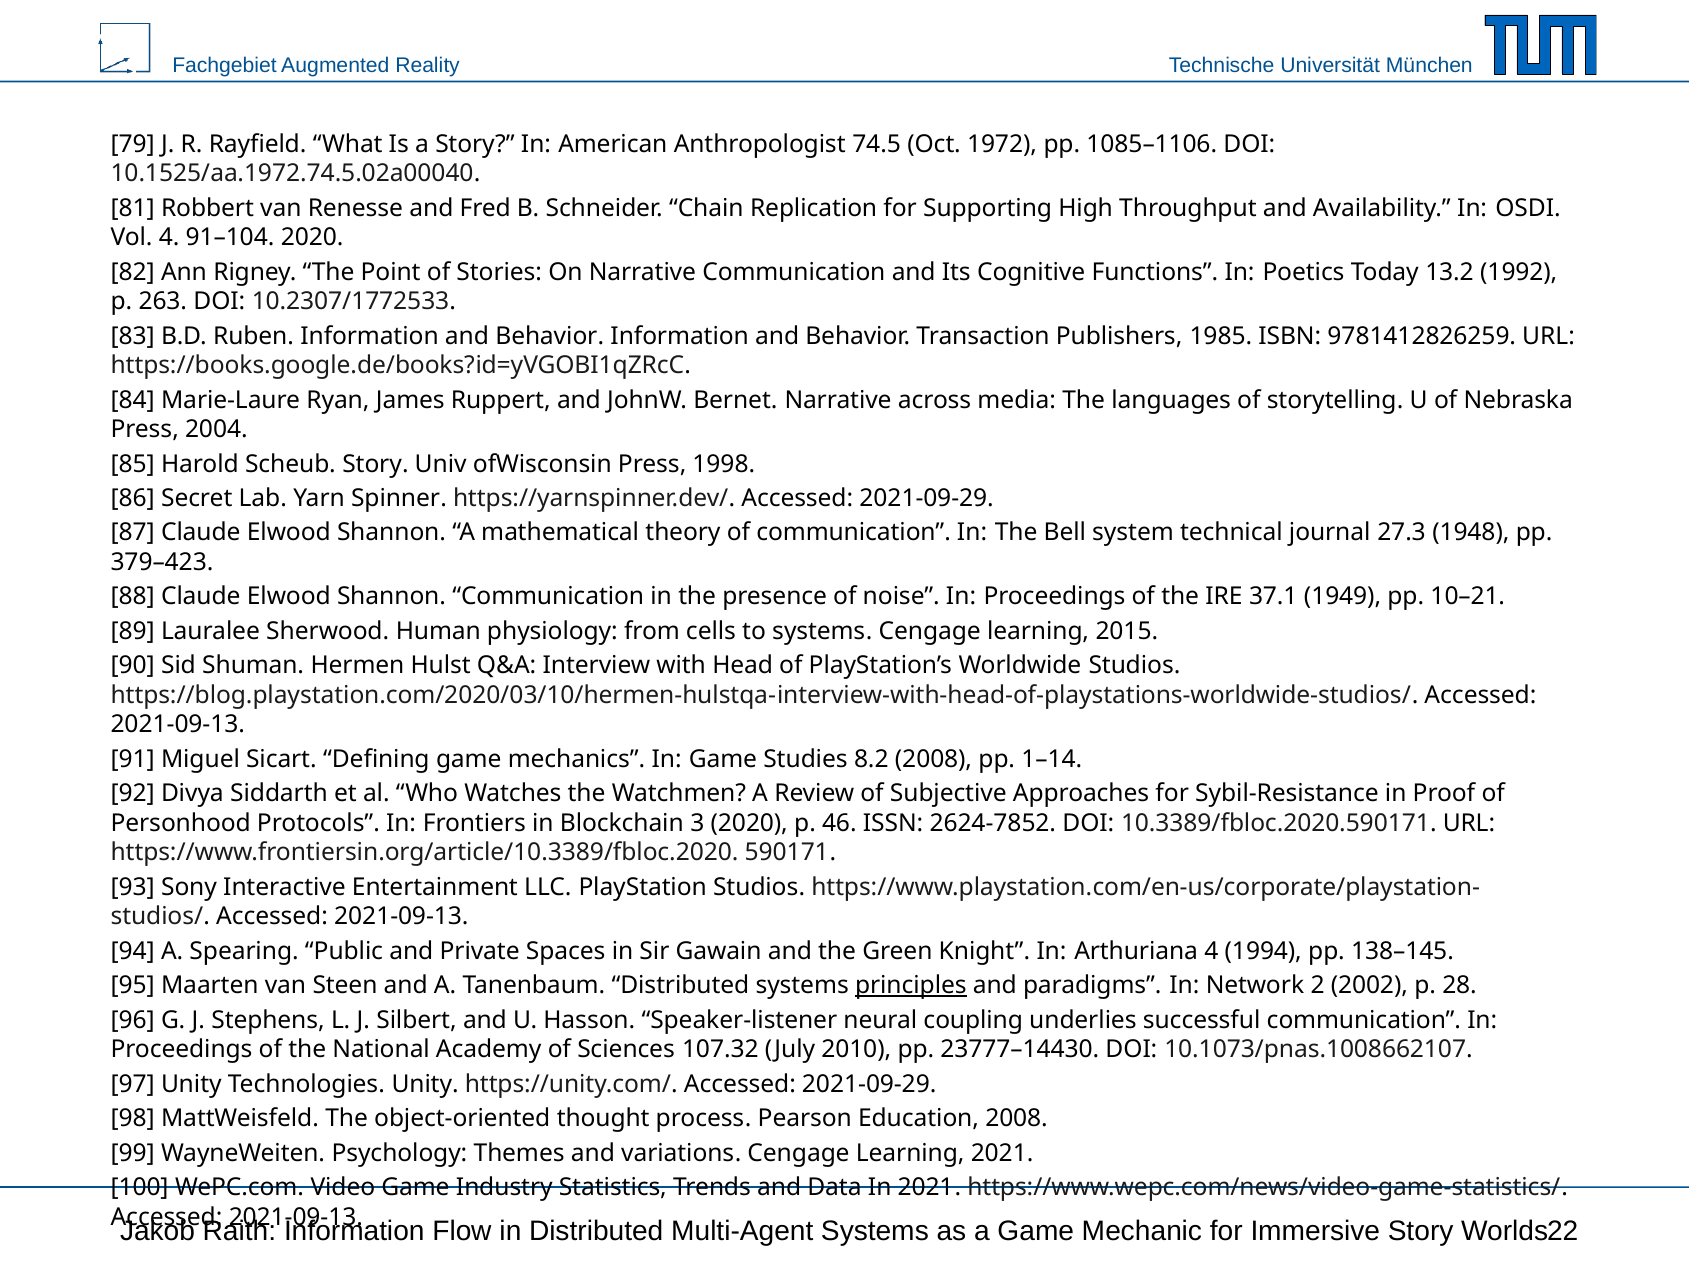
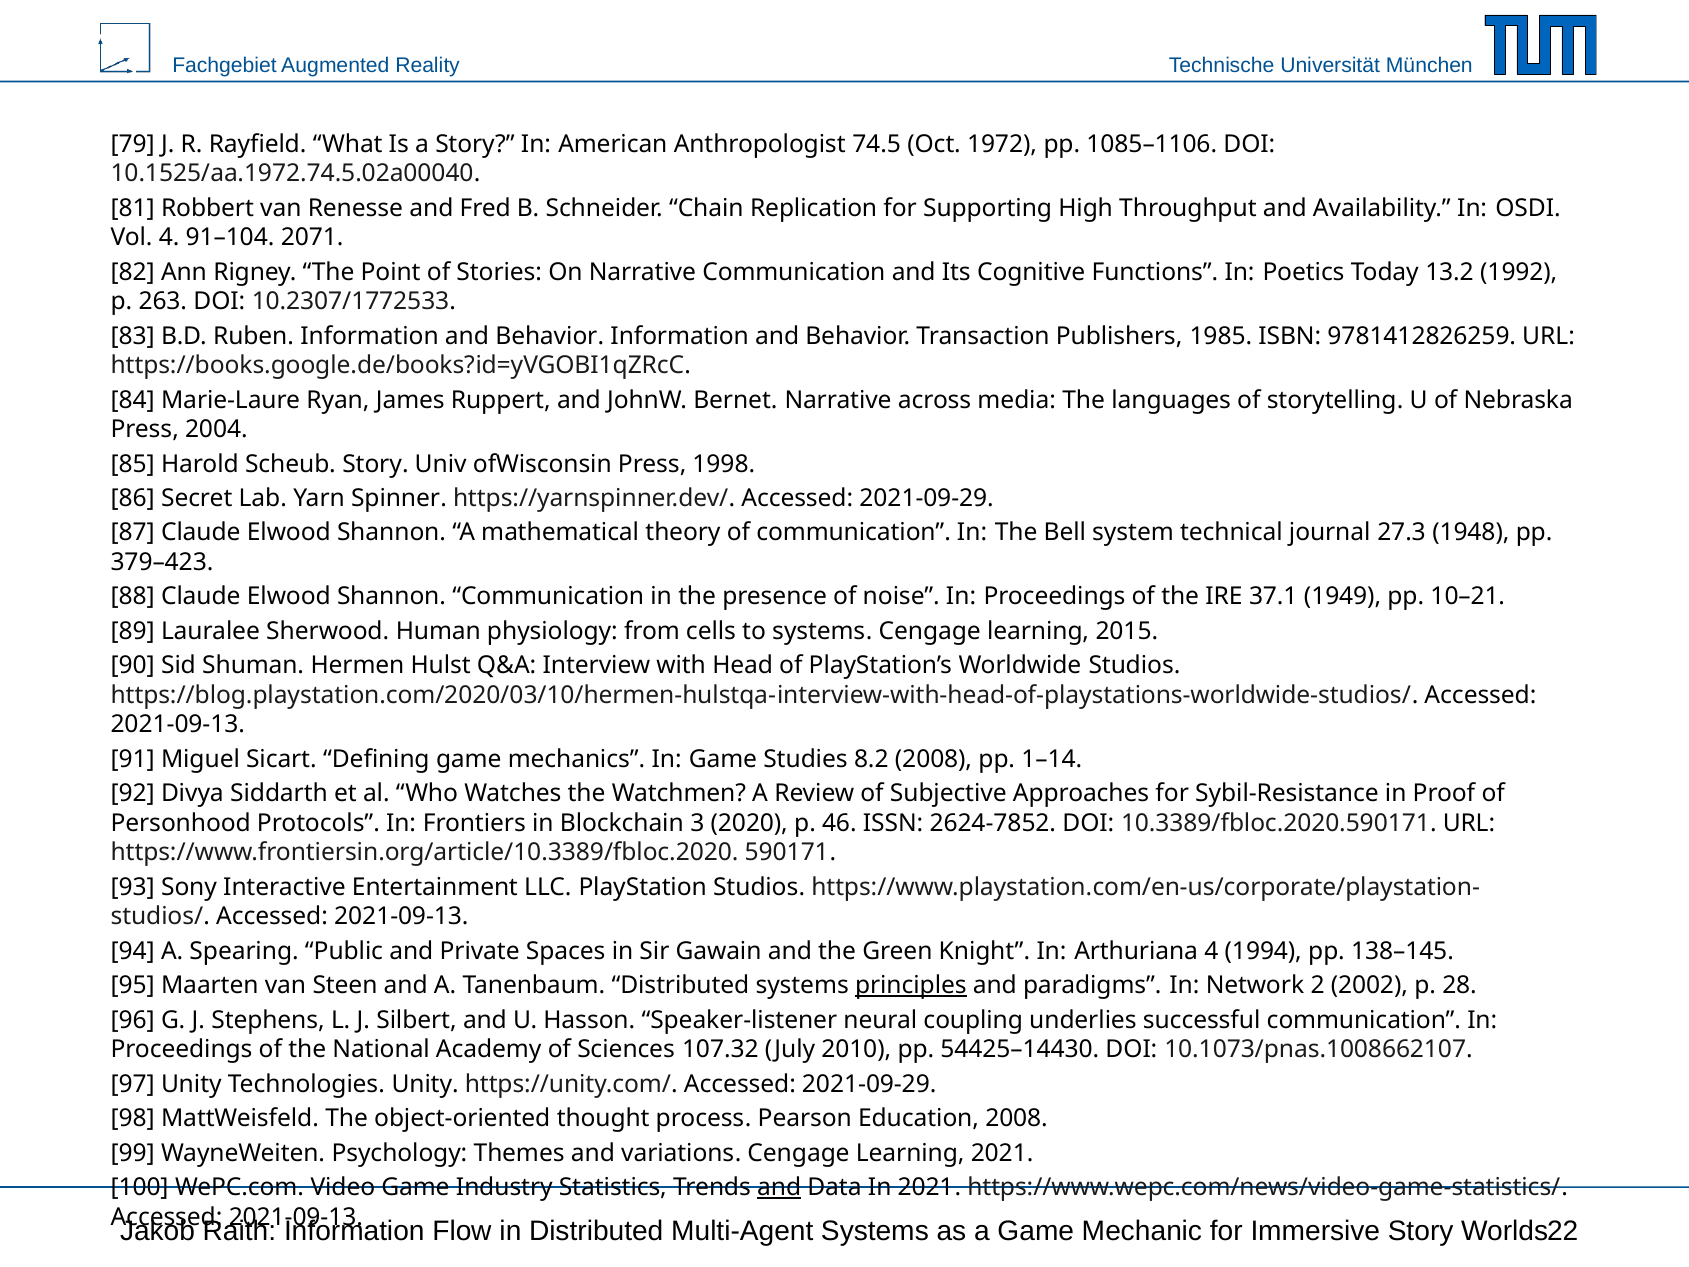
91–104 2020: 2020 -> 2071
23777–14430: 23777–14430 -> 54425–14430
and at (779, 1187) underline: none -> present
